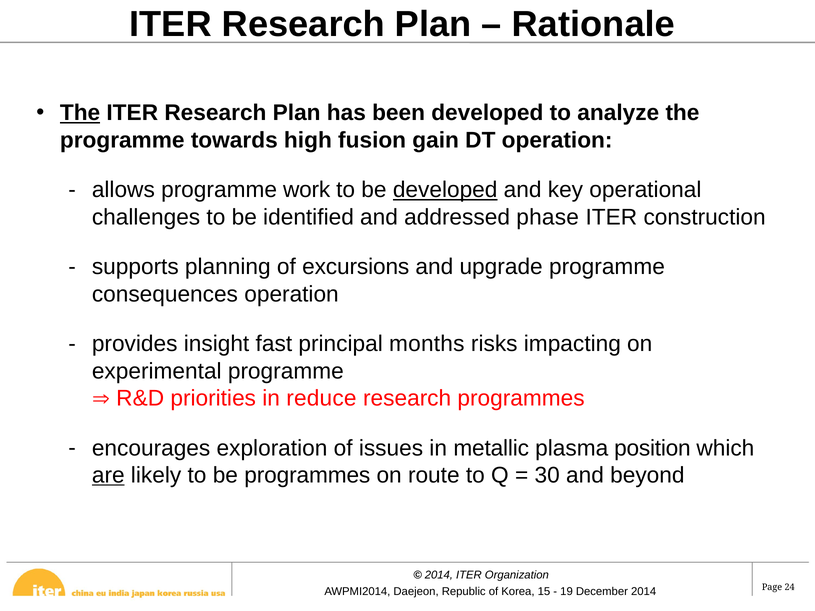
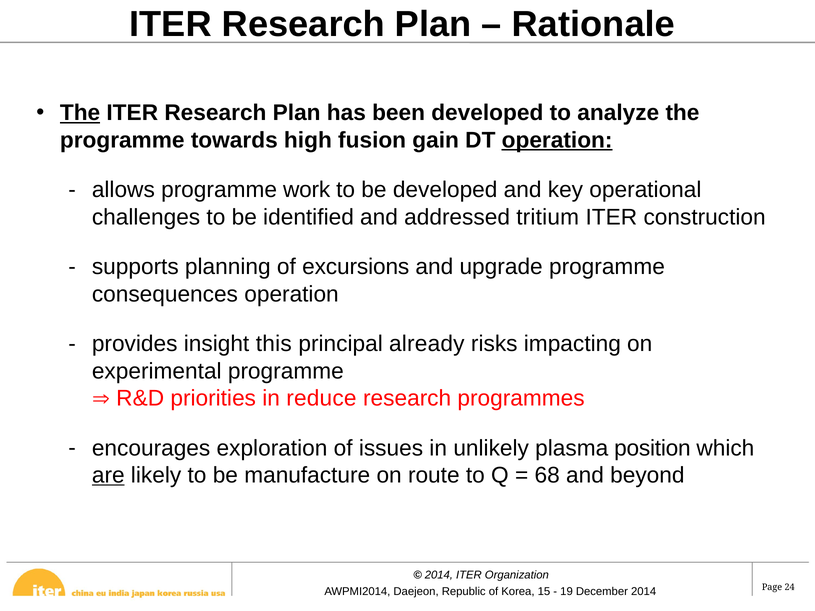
operation at (557, 140) underline: none -> present
developed at (445, 190) underline: present -> none
phase: phase -> tritium
fast: fast -> this
months: months -> already
metallic: metallic -> unlikely
be programmes: programmes -> manufacture
30: 30 -> 68
